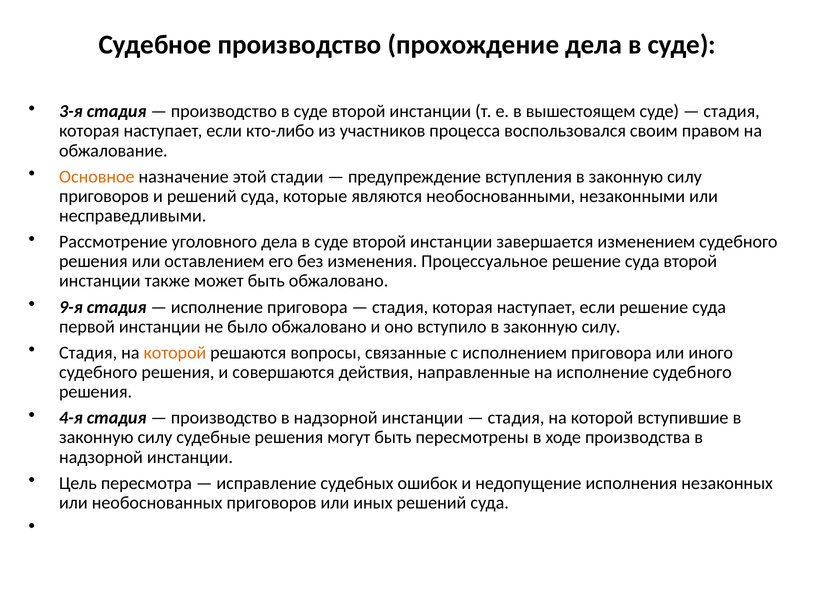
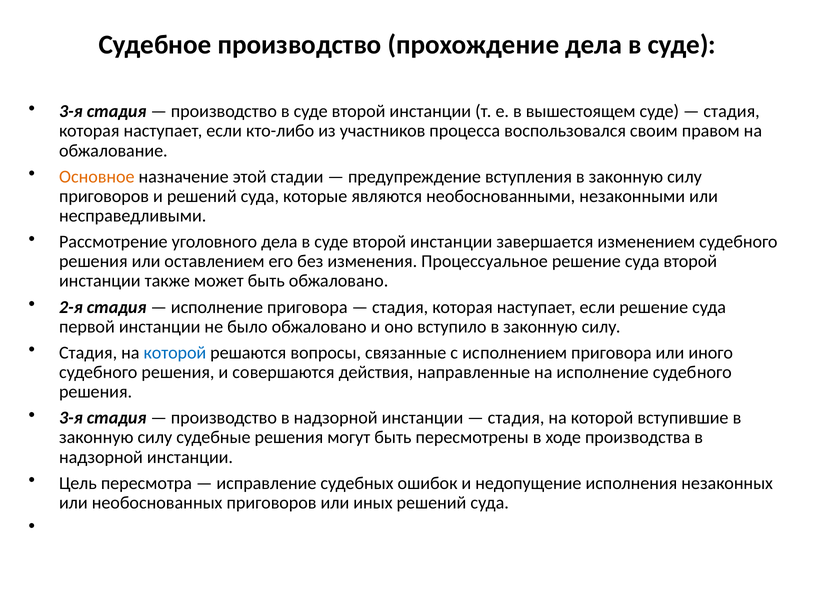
9-я: 9-я -> 2-я
которой at (175, 352) colour: orange -> blue
4-я at (71, 417): 4-я -> 3-я
